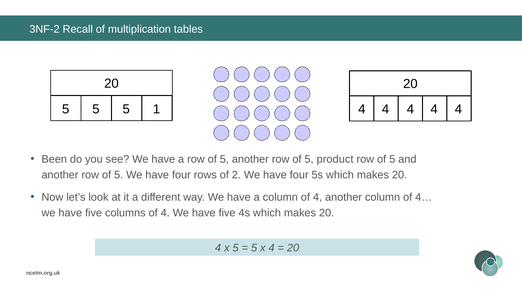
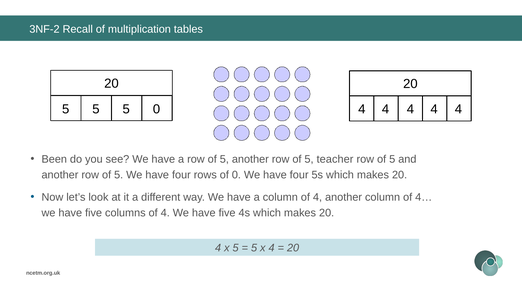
5 1: 1 -> 0
product: product -> teacher
of 2: 2 -> 0
